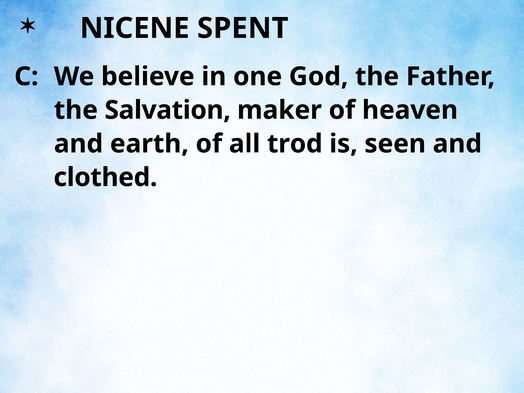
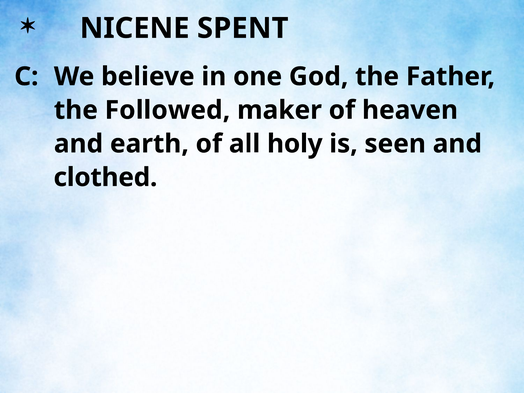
Salvation: Salvation -> Followed
trod: trod -> holy
